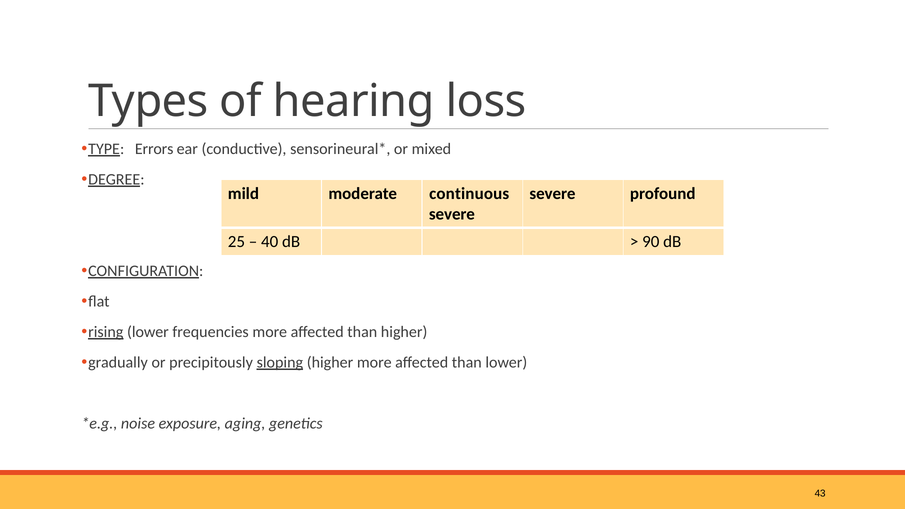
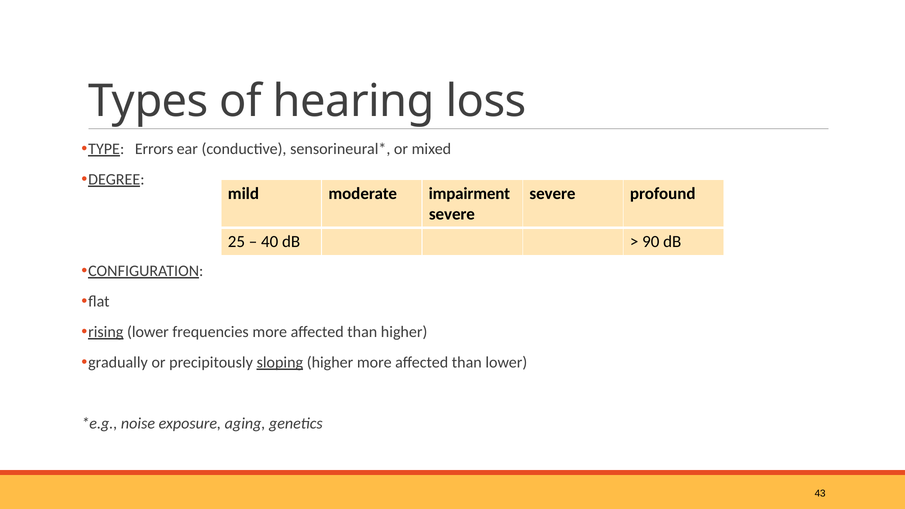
continuous: continuous -> impairment
